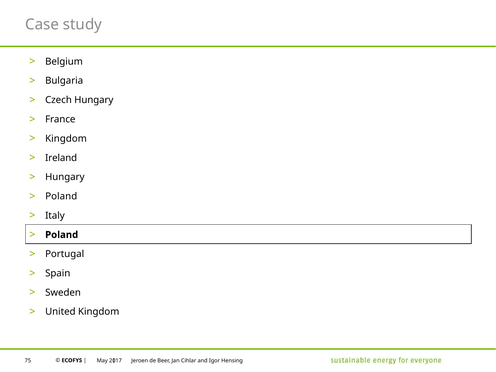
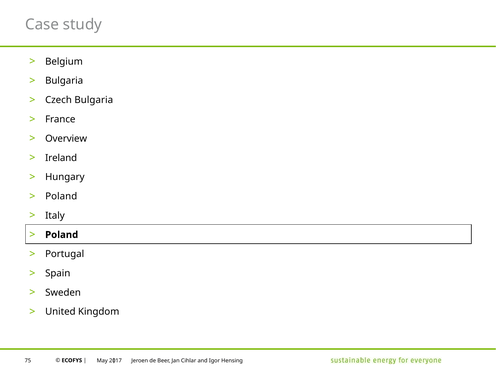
Czech Hungary: Hungary -> Bulgaria
Kingdom at (66, 139): Kingdom -> Overview
